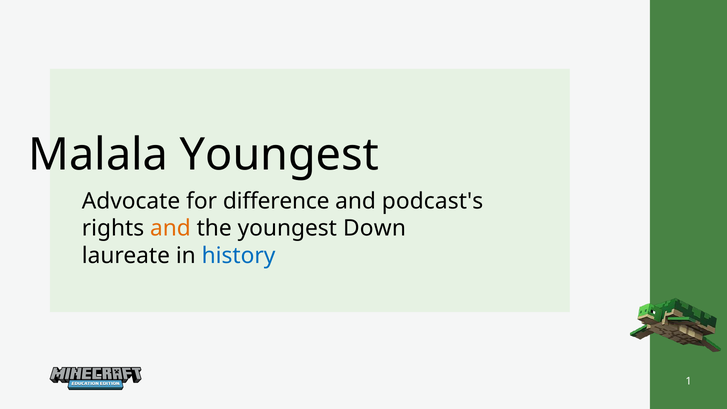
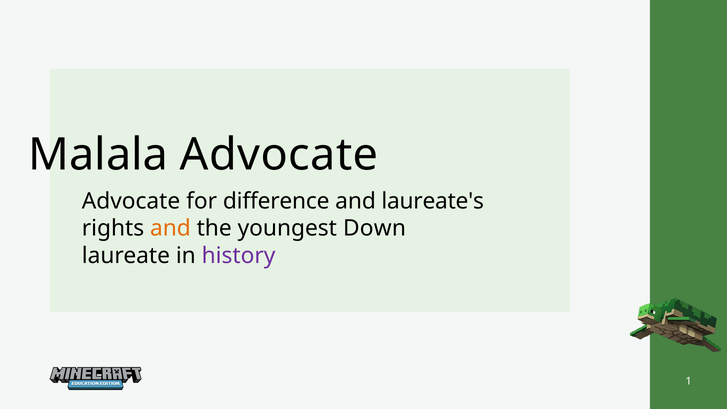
Malala Youngest: Youngest -> Advocate
podcast's: podcast's -> laureate's
history colour: blue -> purple
